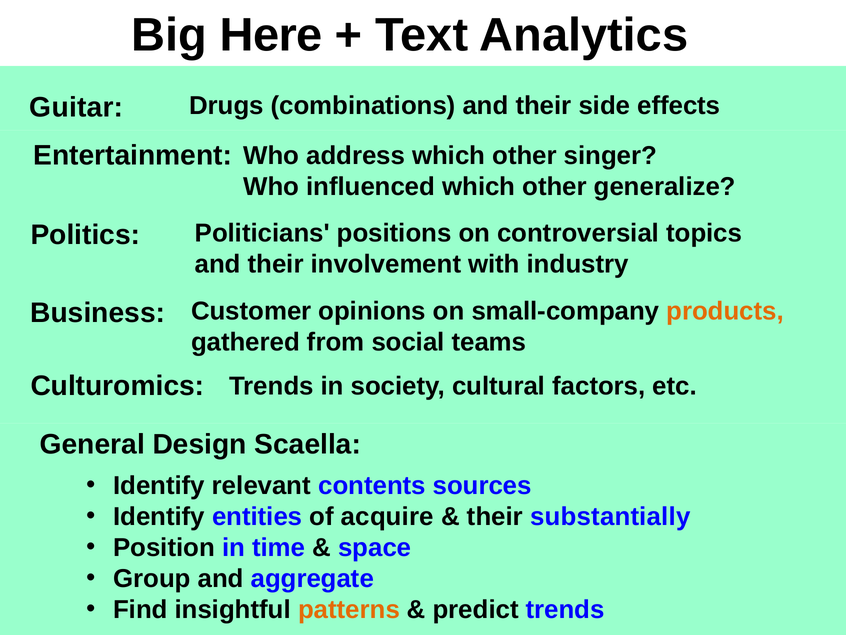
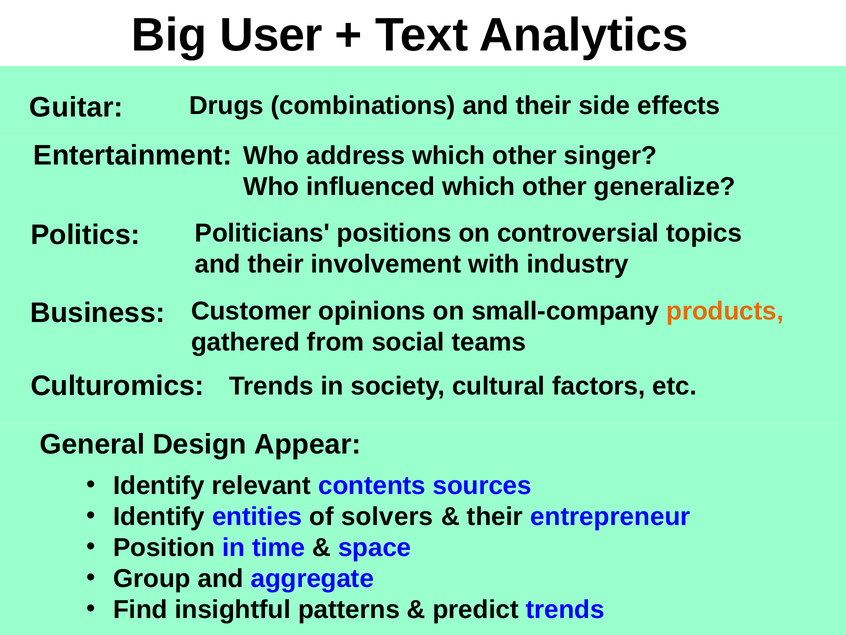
Here: Here -> User
Scaella: Scaella -> Appear
acquire: acquire -> solvers
substantially: substantially -> entrepreneur
patterns colour: orange -> black
